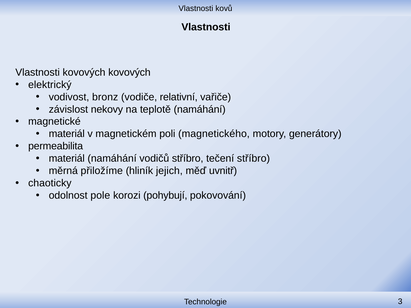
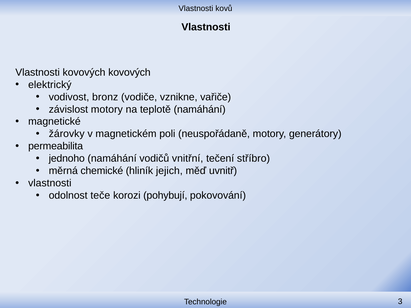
relativní: relativní -> vznikne
závislost nekovy: nekovy -> motory
materiál at (67, 134): materiál -> žárovky
magnetického: magnetického -> neuspořádaně
materiál at (67, 159): materiál -> jednoho
vodičů stříbro: stříbro -> vnitřní
přiložíme: přiložíme -> chemické
chaoticky at (50, 183): chaoticky -> vlastnosti
pole: pole -> teče
